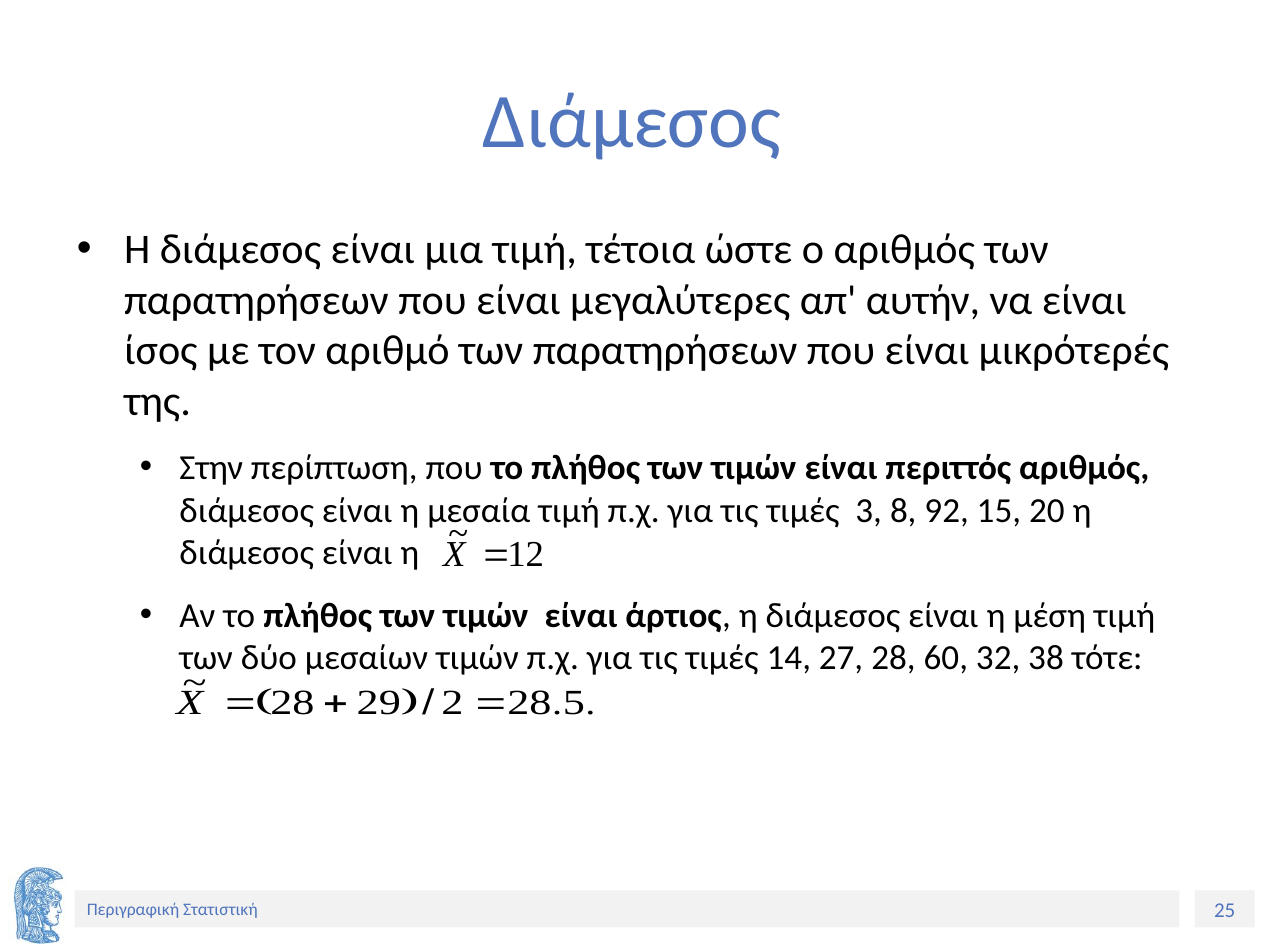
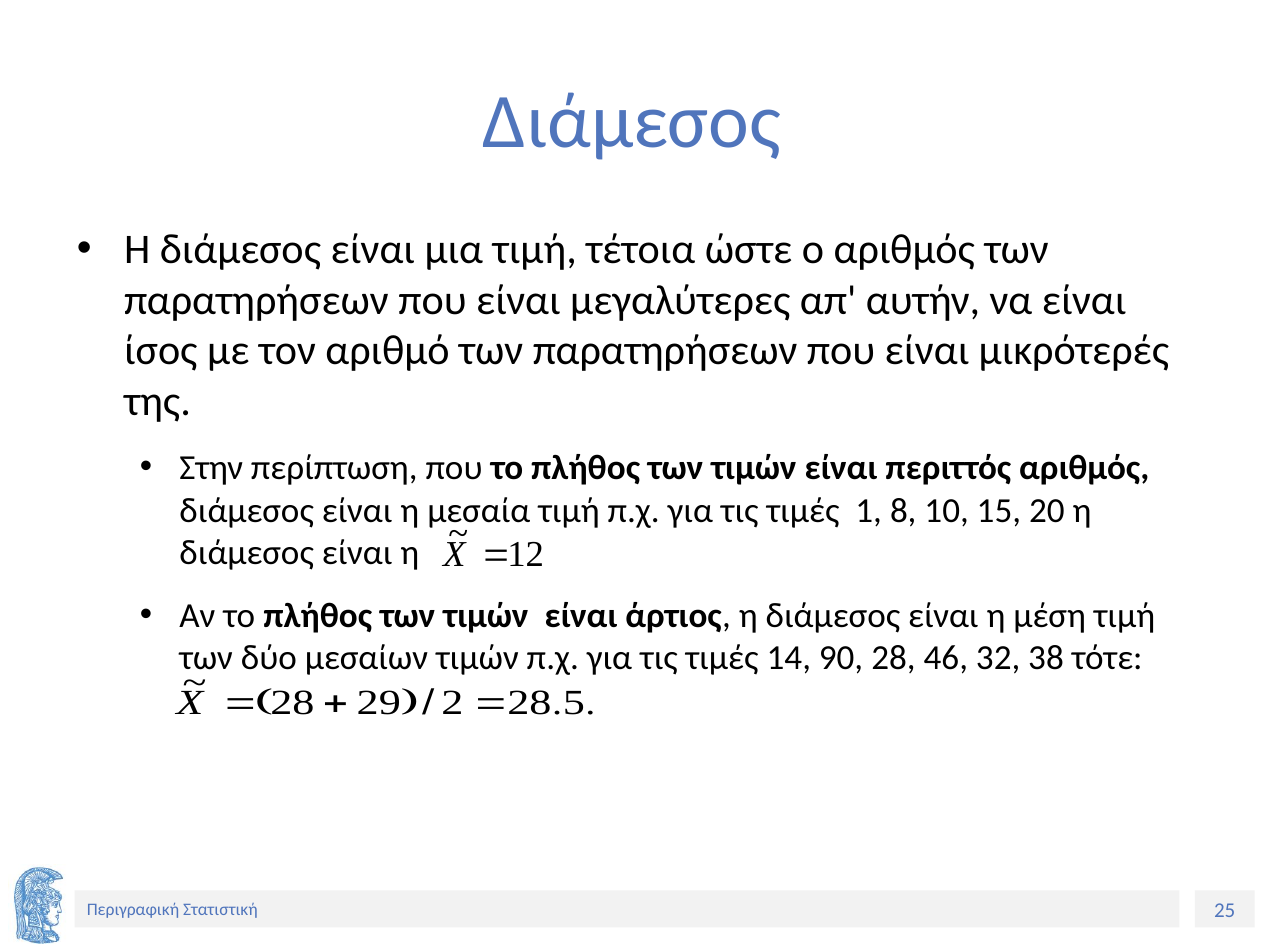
3: 3 -> 1
92: 92 -> 10
27: 27 -> 90
60: 60 -> 46
